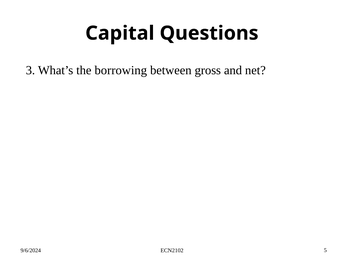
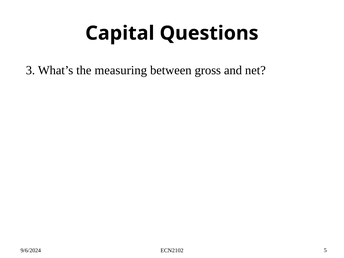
borrowing: borrowing -> measuring
